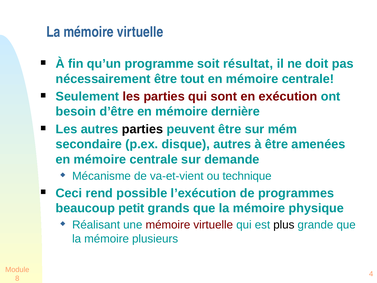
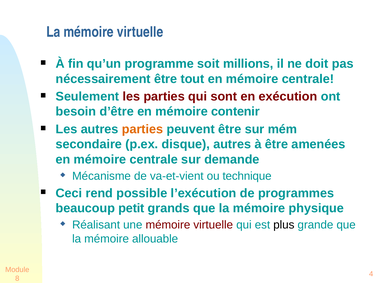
résultat: résultat -> millions
dernière: dernière -> contenir
parties at (143, 129) colour: black -> orange
plusieurs: plusieurs -> allouable
